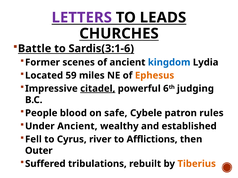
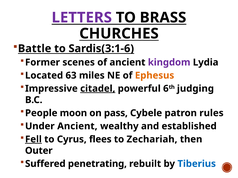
LEADS: LEADS -> BRASS
kingdom colour: blue -> purple
59: 59 -> 63
blood: blood -> moon
safe: safe -> pass
Fell underline: none -> present
river: river -> flees
Afflictions: Afflictions -> Zechariah
tribulations: tribulations -> penetrating
Tiberius colour: orange -> blue
